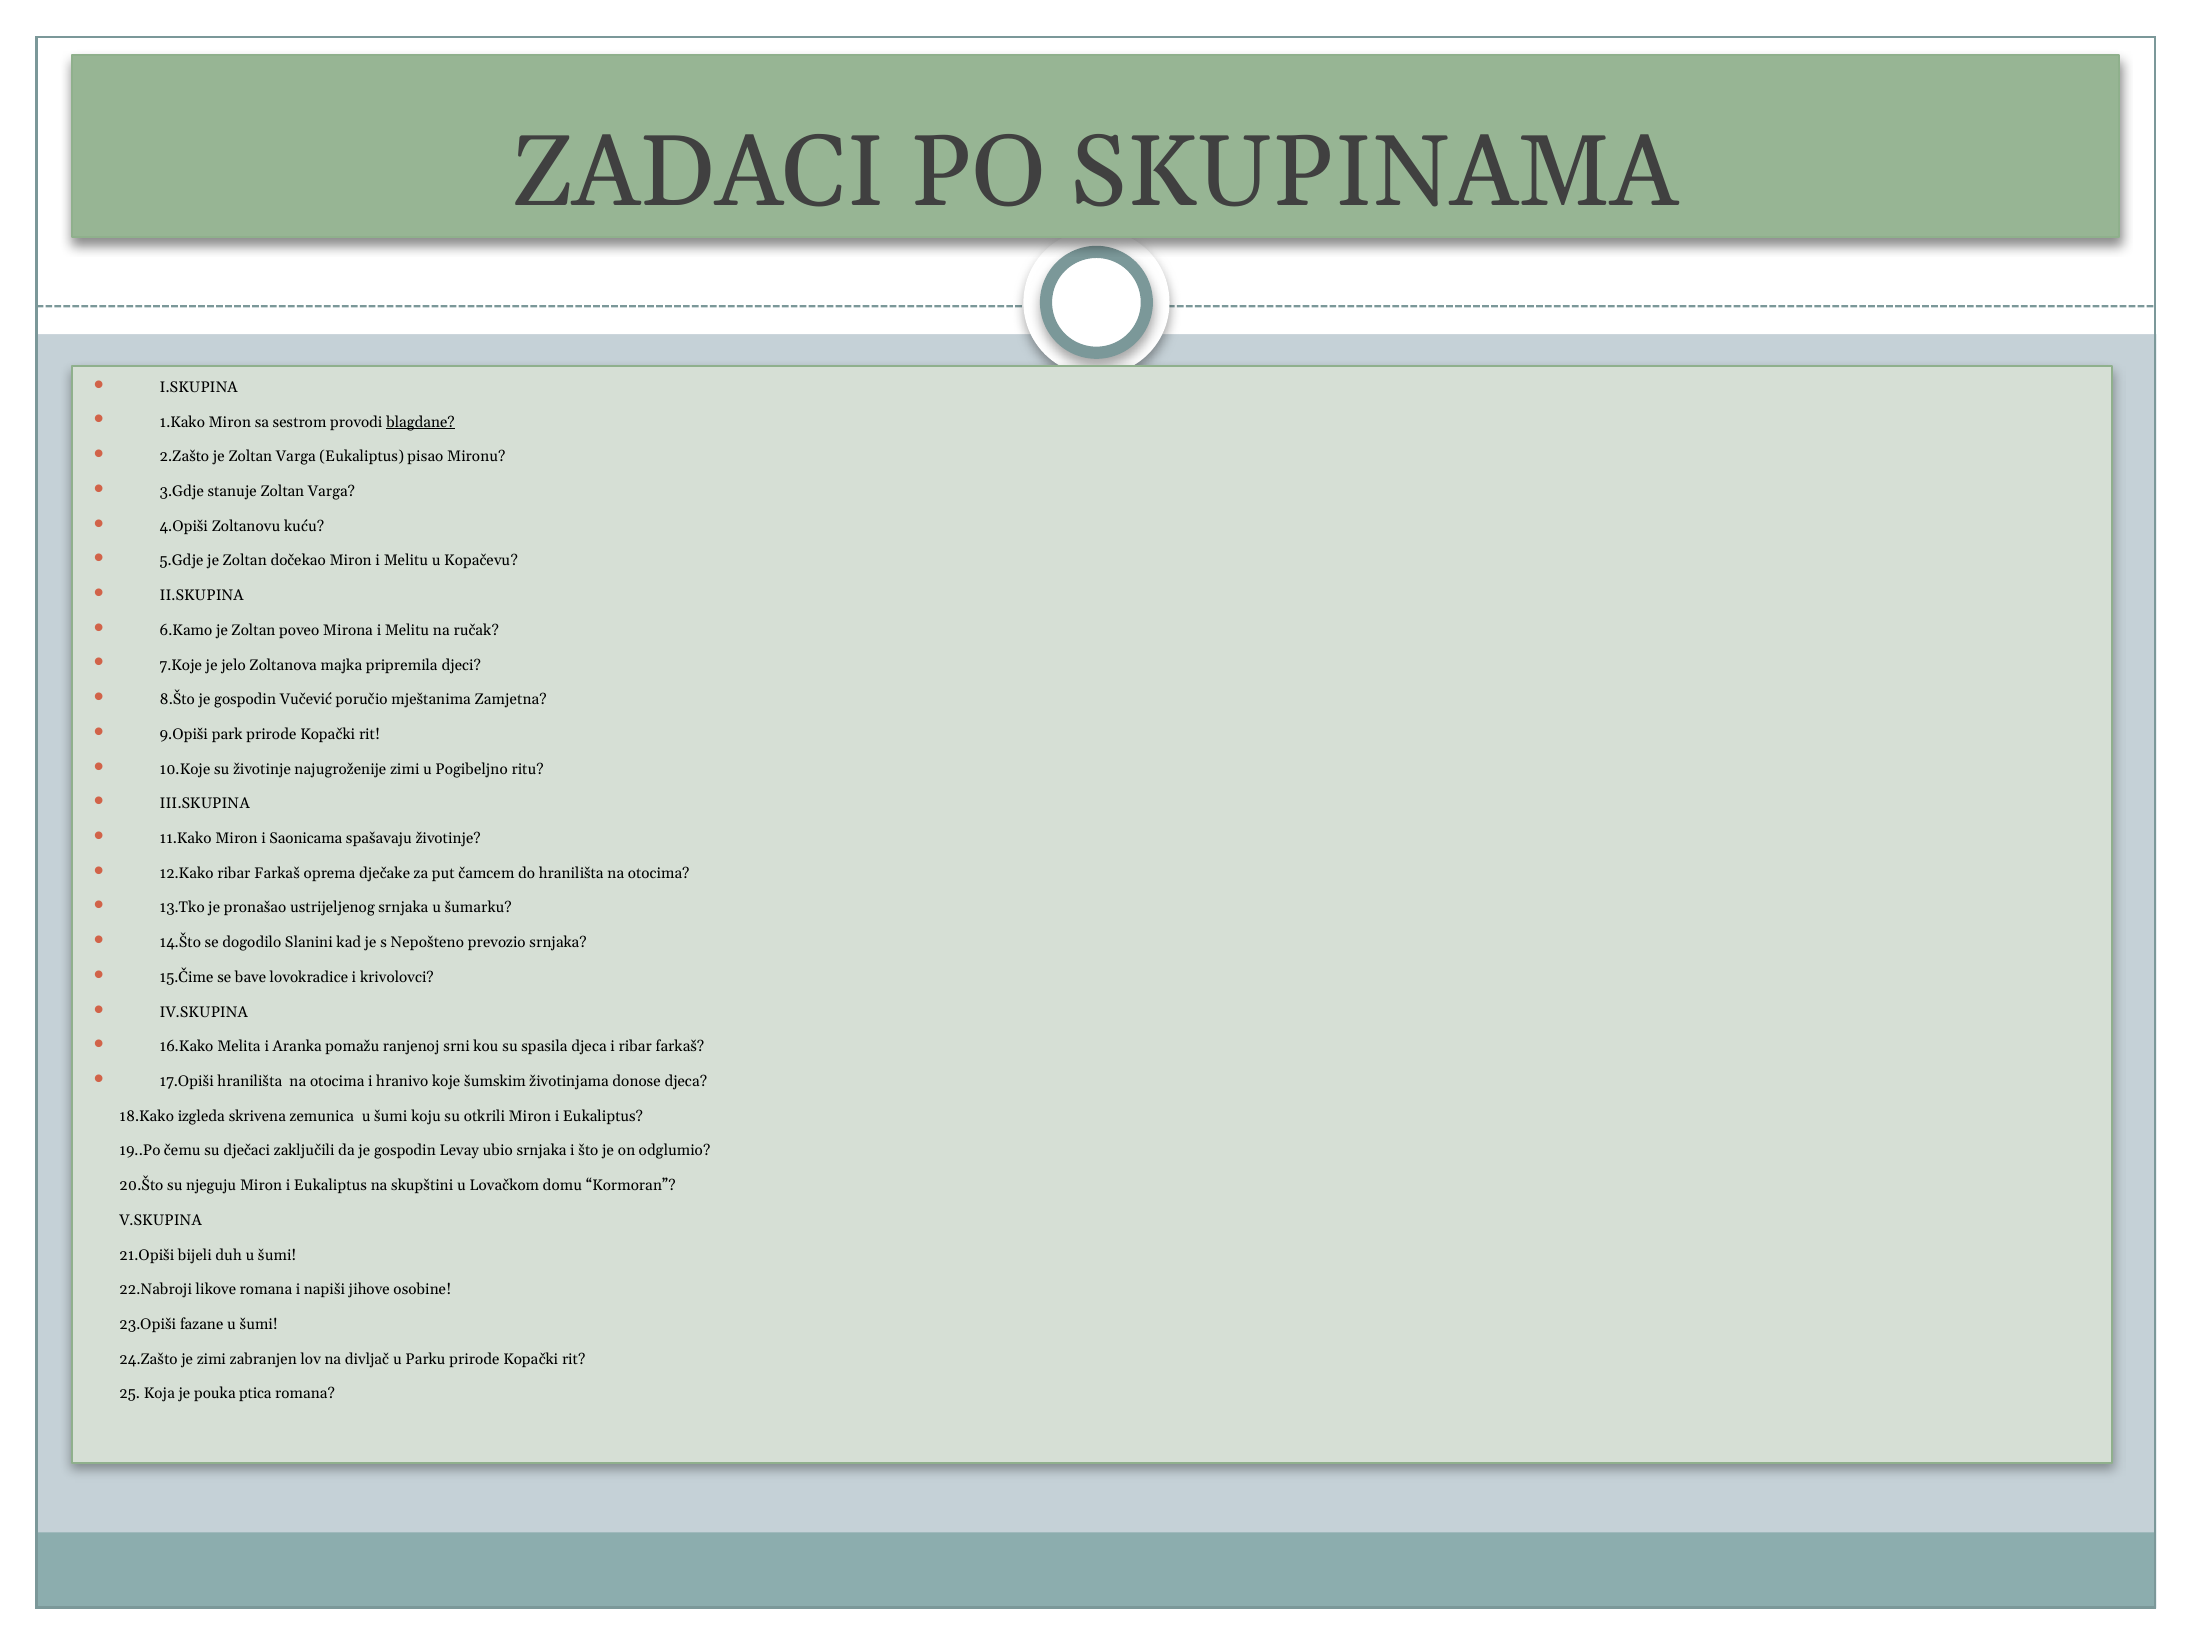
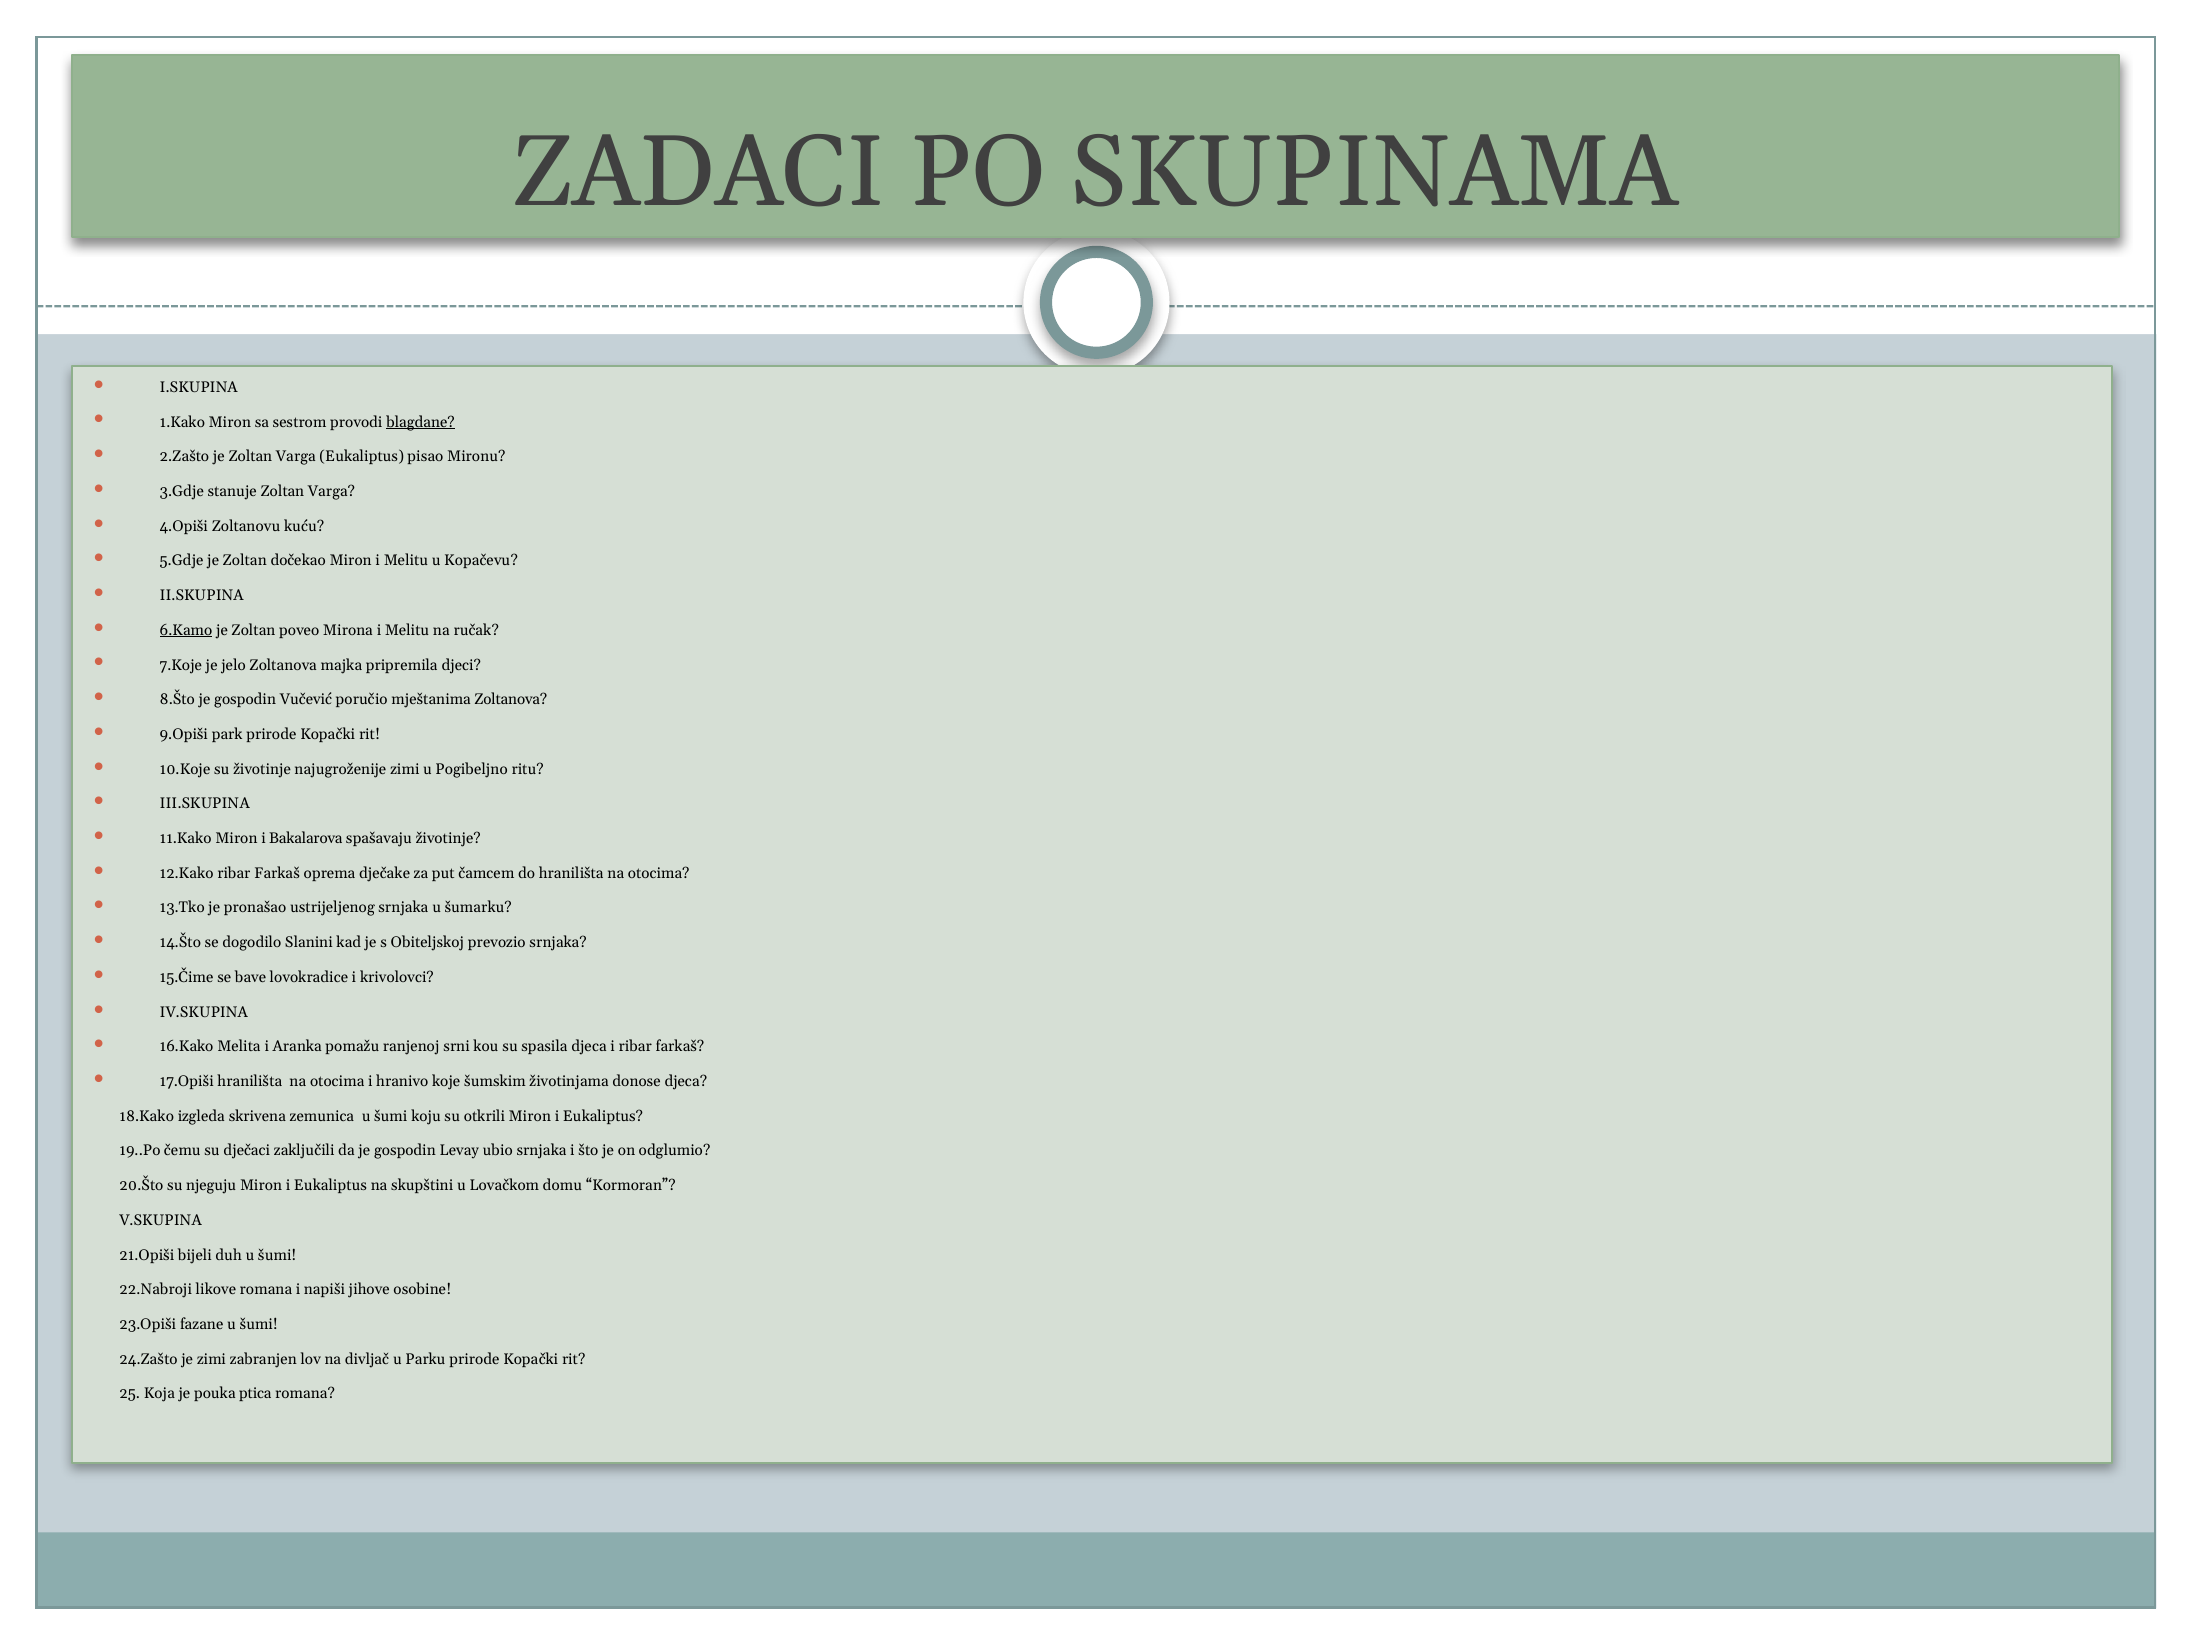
6.Kamo underline: none -> present
mještanima Zamjetna: Zamjetna -> Zoltanova
Saonicama: Saonicama -> Bakalarova
Nepošteno: Nepošteno -> Obiteljskoj
